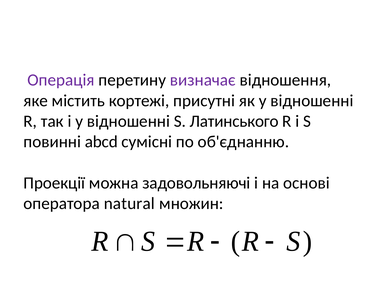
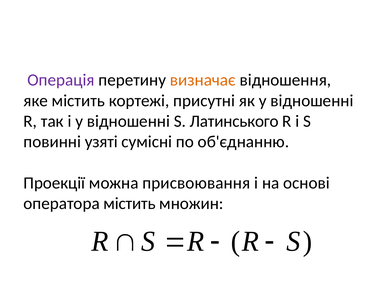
визначає colour: purple -> orange
abcd: abcd -> узяті
задовольняючі: задовольняючі -> присвоювання
оператора natural: natural -> містить
